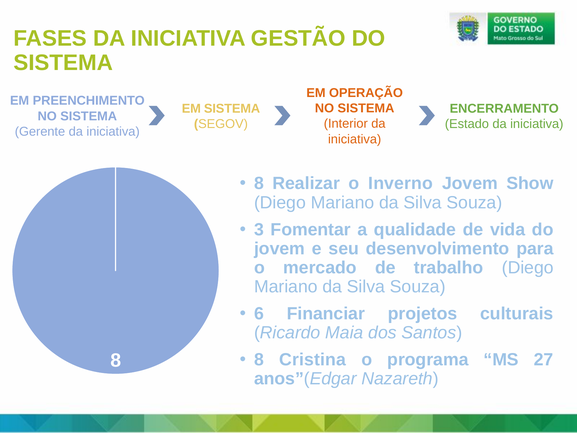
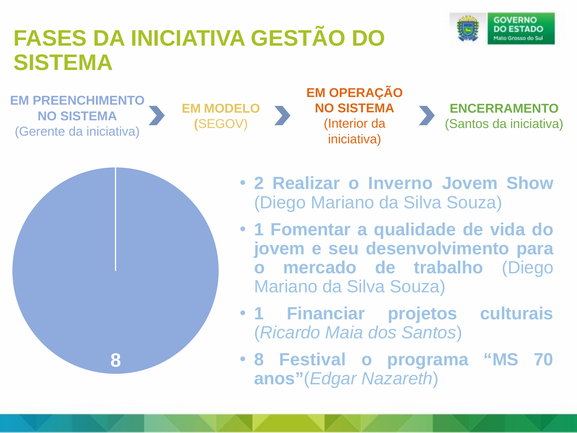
EM SISTEMA: SISTEMA -> MODELO
Estado at (467, 124): Estado -> Santos
8 at (259, 183): 8 -> 2
3 at (259, 229): 3 -> 1
6 at (259, 314): 6 -> 1
Cristina: Cristina -> Festival
27: 27 -> 70
